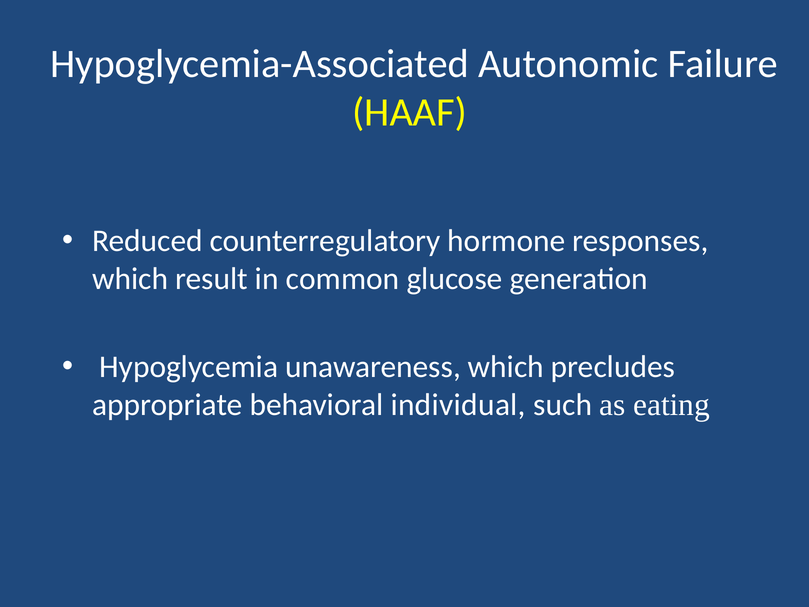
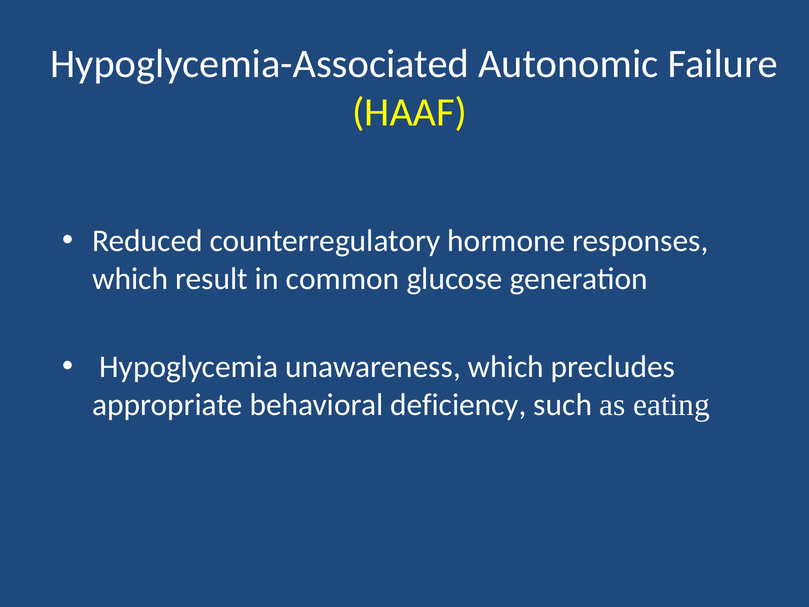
individual: individual -> deficiency
